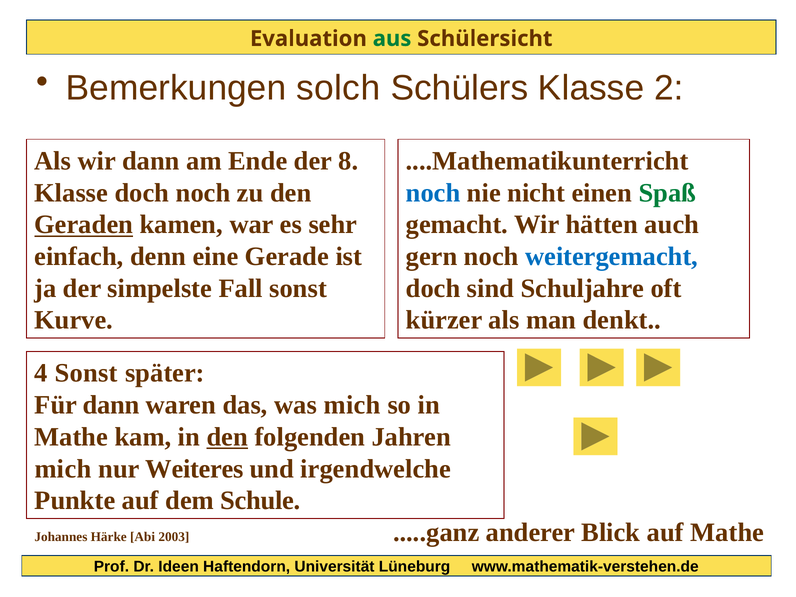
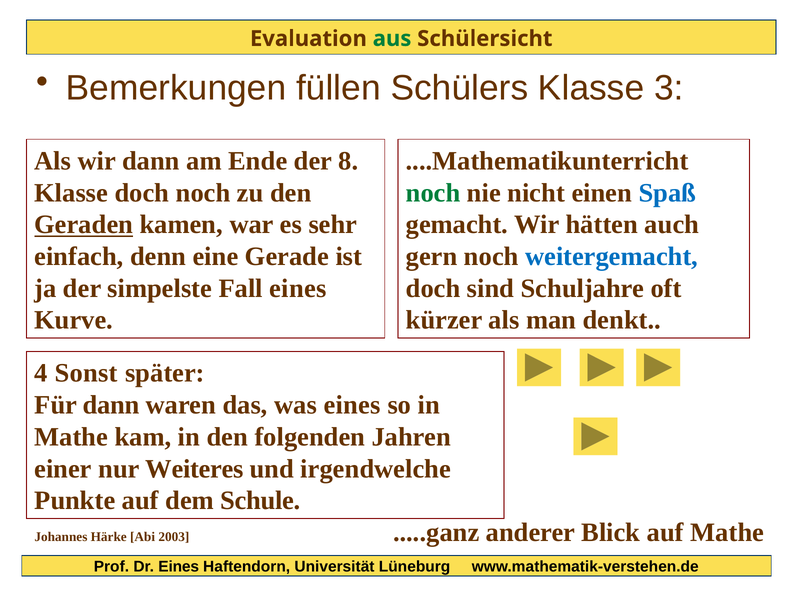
solch: solch -> füllen
2: 2 -> 3
noch at (433, 193) colour: blue -> green
Spaß colour: green -> blue
Fall sonst: sonst -> eines
was mich: mich -> eines
den at (227, 437) underline: present -> none
mich at (63, 469): mich -> einer
Dr Ideen: Ideen -> Eines
